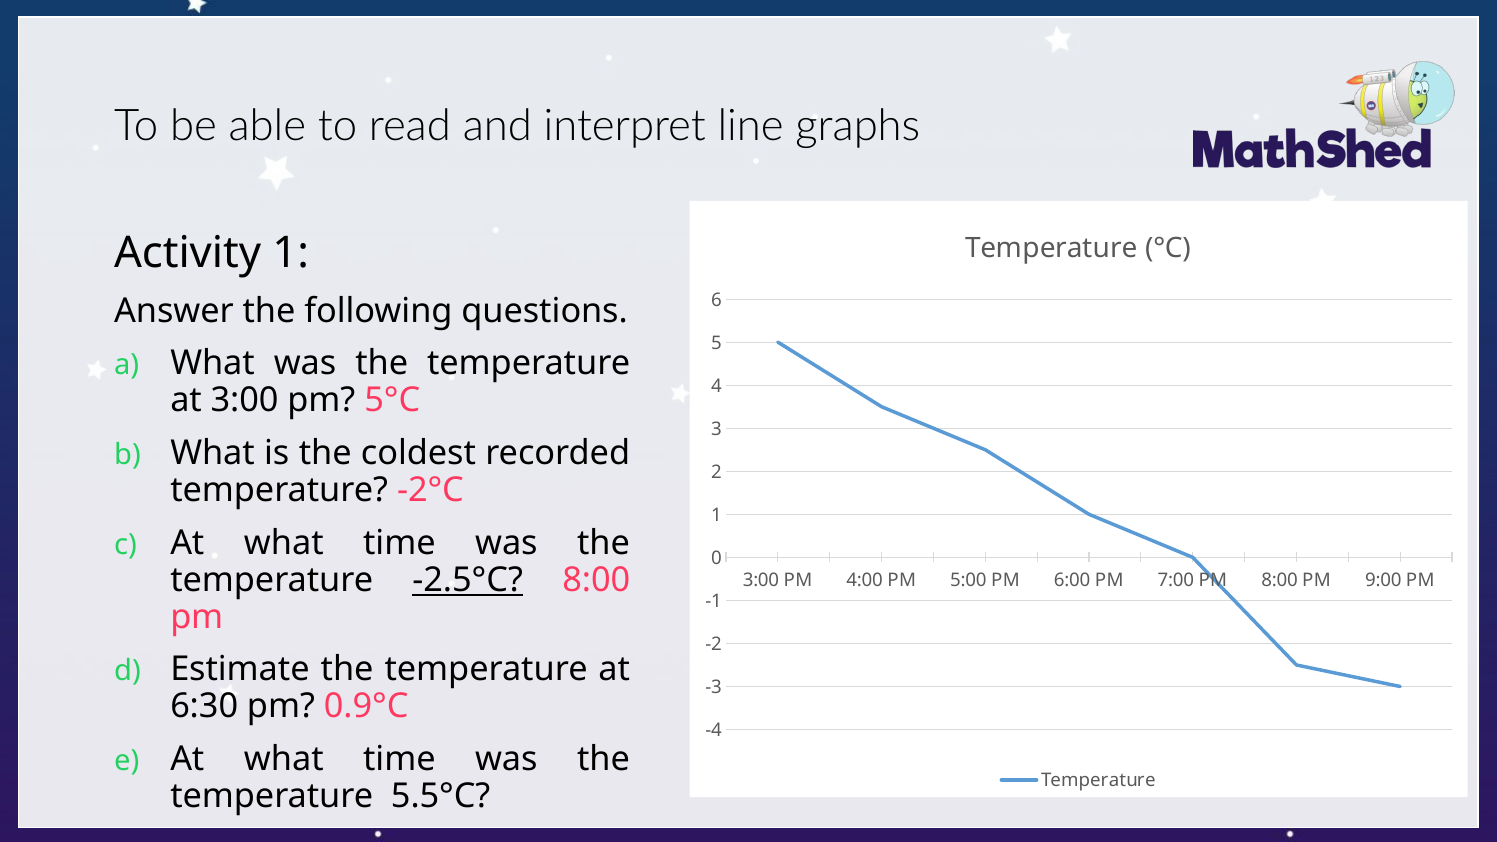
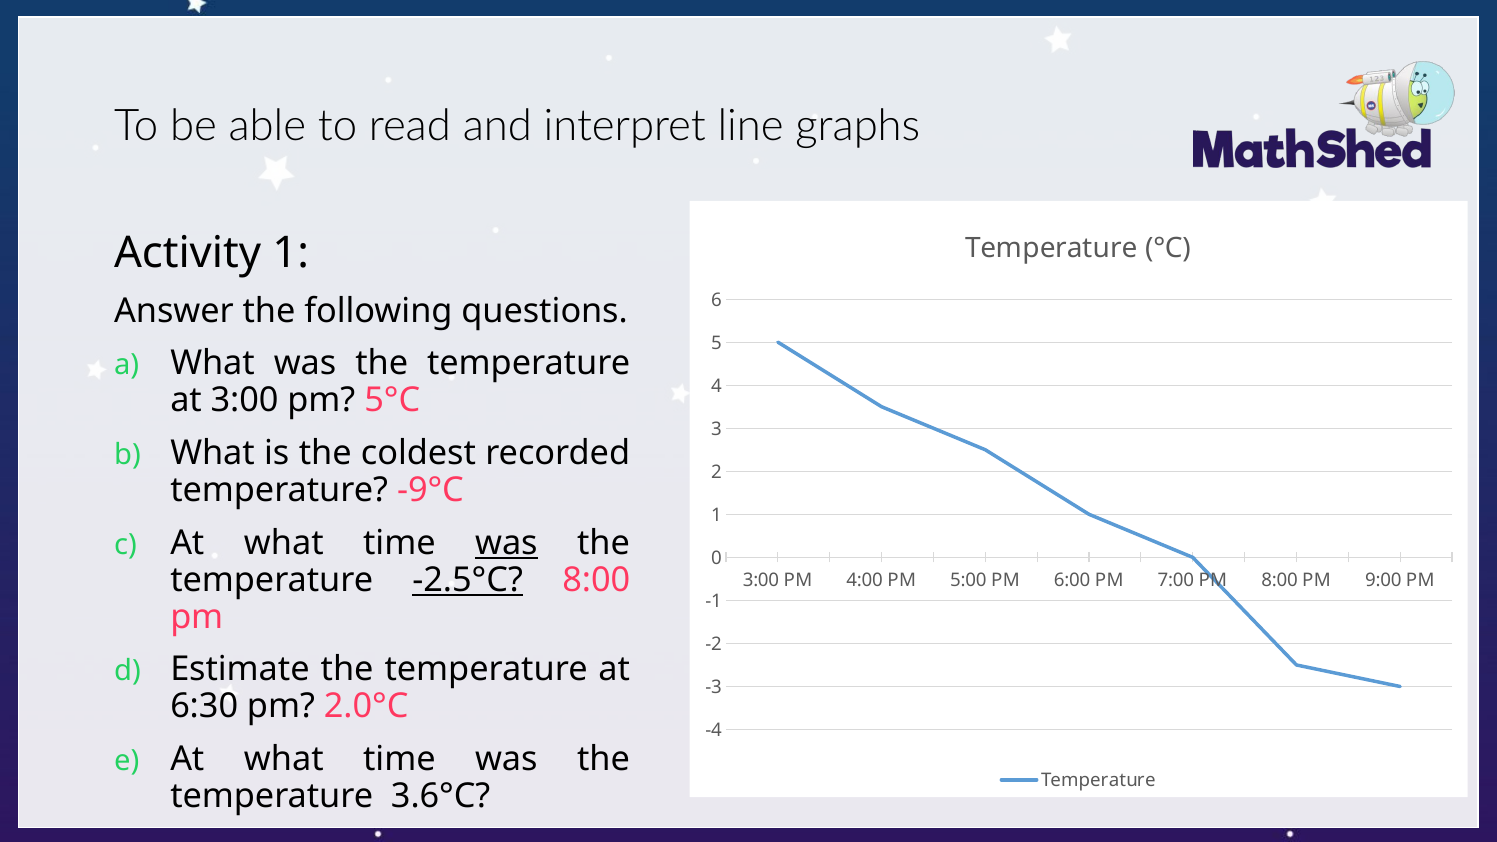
-2°C: -2°C -> -9°C
was at (506, 543) underline: none -> present
0.9°C: 0.9°C -> 2.0°C
5.5°C: 5.5°C -> 3.6°C
